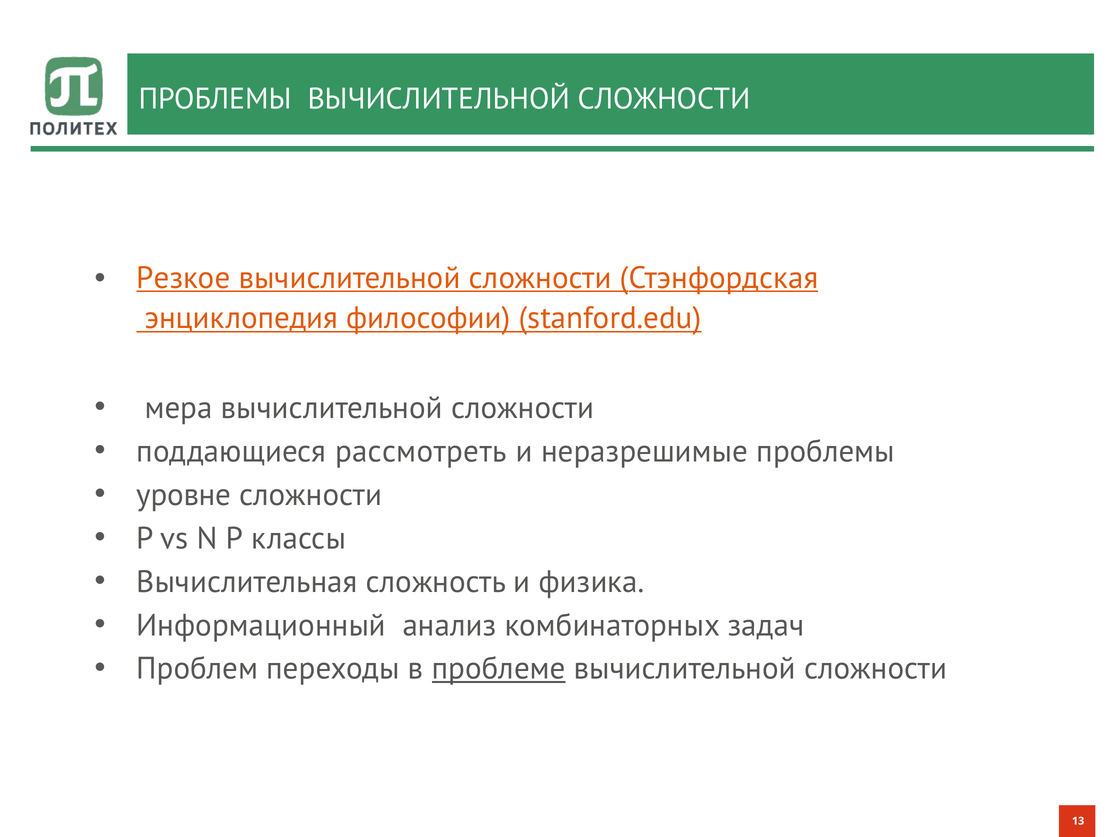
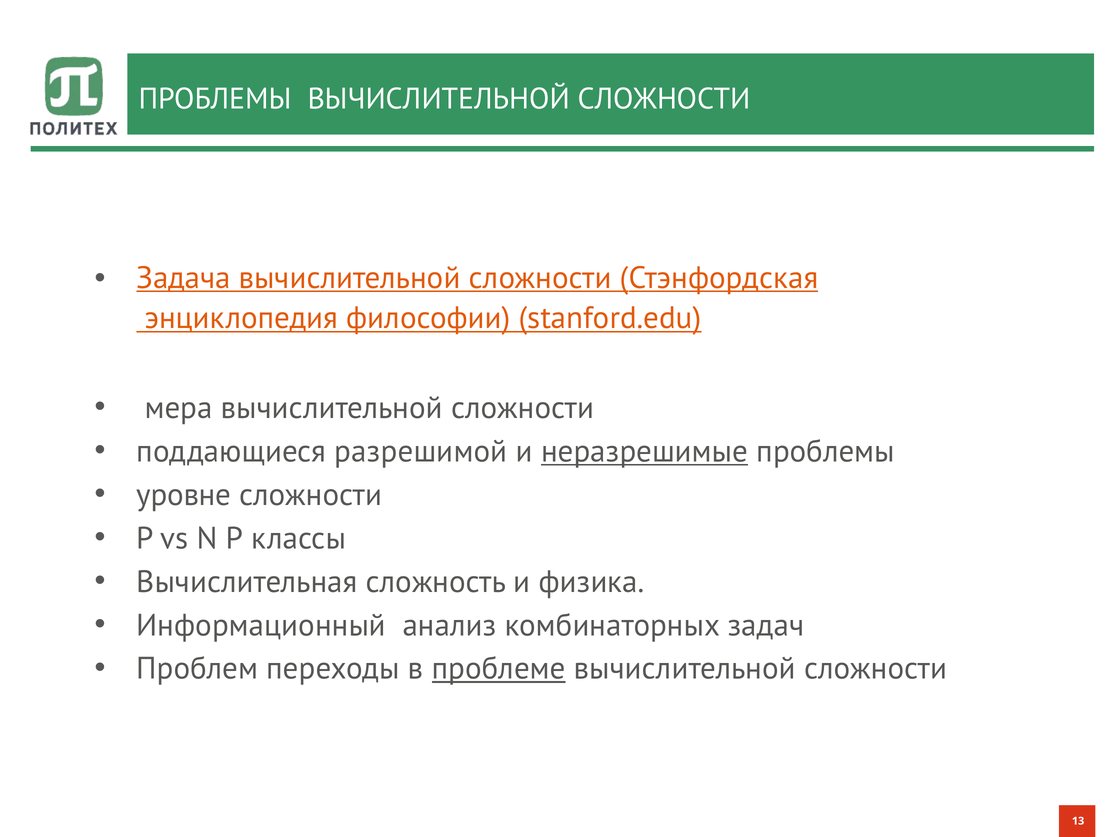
Резкое: Резкое -> Задача
рассмотреть: рассмотреть -> разрешимой
неразрешимые underline: none -> present
